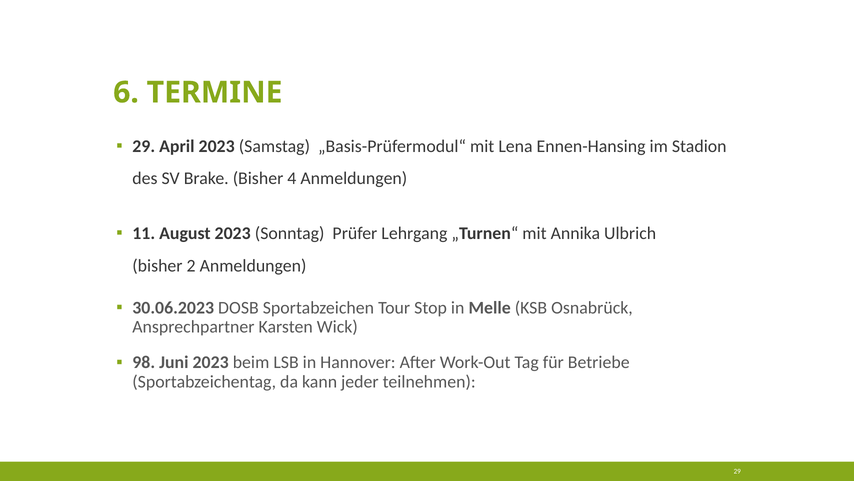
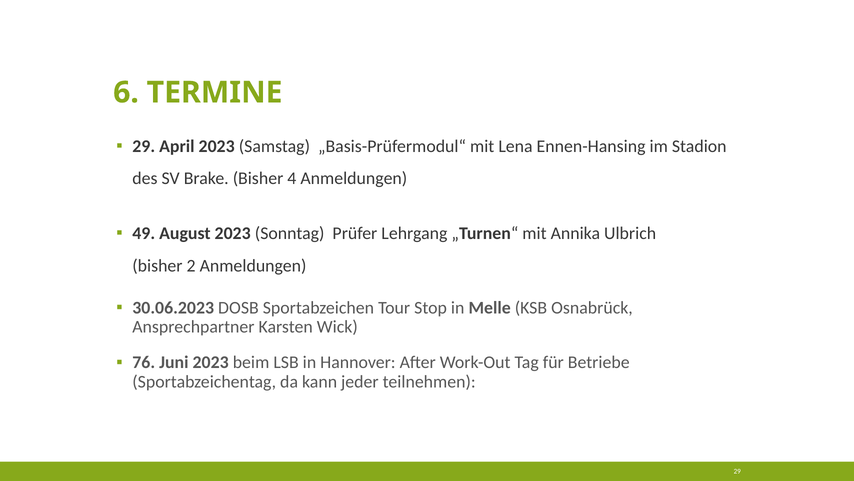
11: 11 -> 49
98: 98 -> 76
